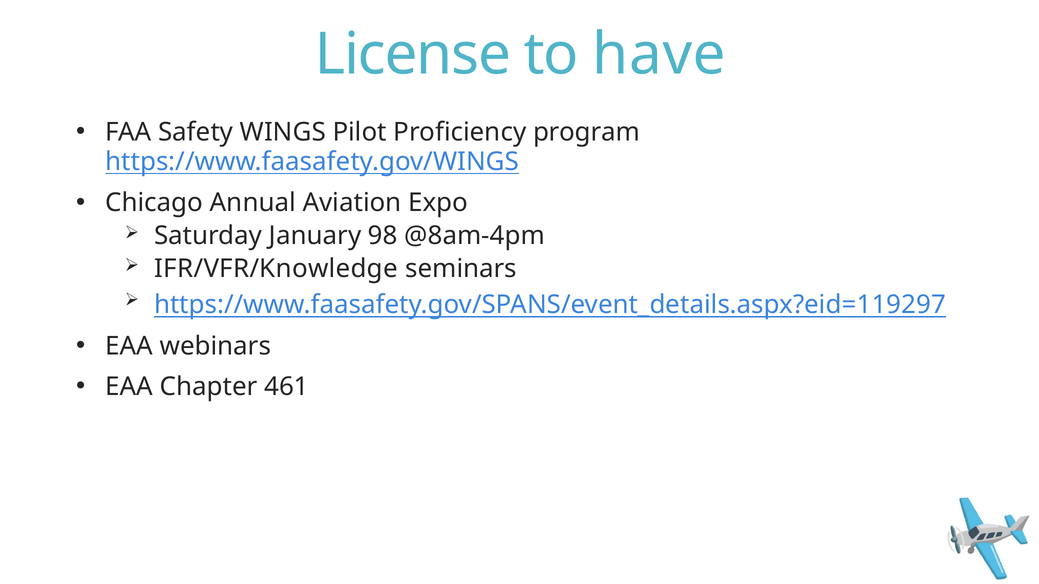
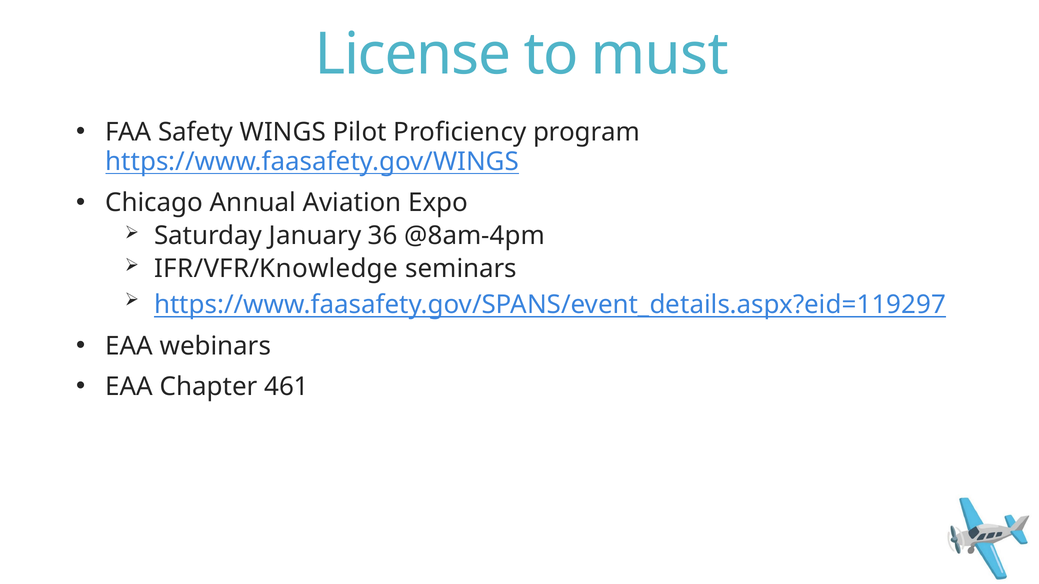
have: have -> must
98: 98 -> 36
